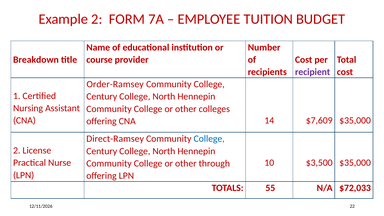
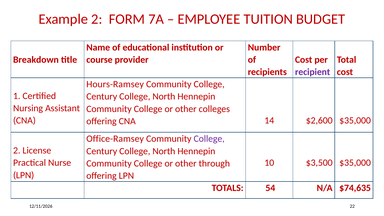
Order-Ramsey: Order-Ramsey -> Hours-Ramsey
$7,609: $7,609 -> $2,600
Direct-Ramsey: Direct-Ramsey -> Office-Ramsey
College at (209, 139) colour: blue -> purple
55: 55 -> 54
$72,033: $72,033 -> $74,635
